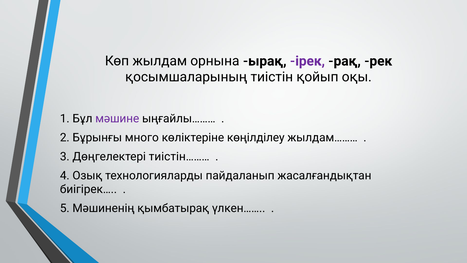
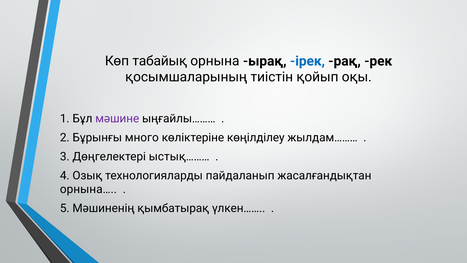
жылдам: жылдам -> табайық
ірек colour: purple -> blue
тиістін………: тиістін……… -> ыстық………
биігірек…: биігірек… -> орнына…
